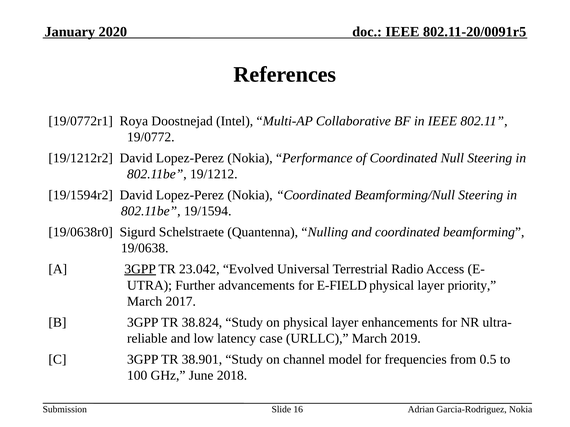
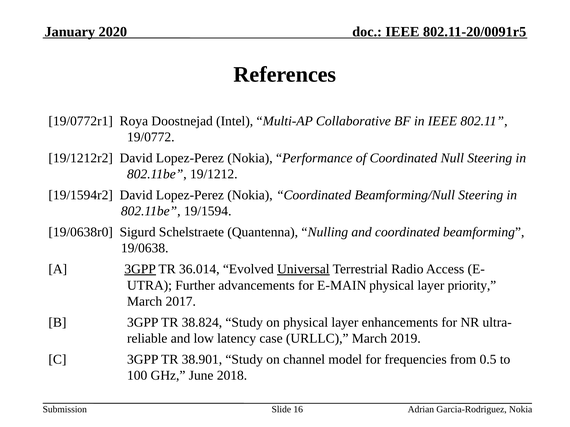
23.042: 23.042 -> 36.014
Universal underline: none -> present
E-FIELD: E-FIELD -> E-MAIN
